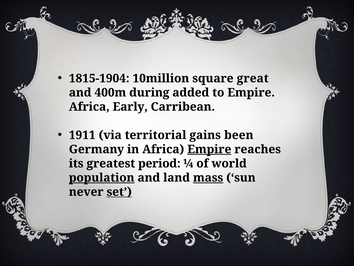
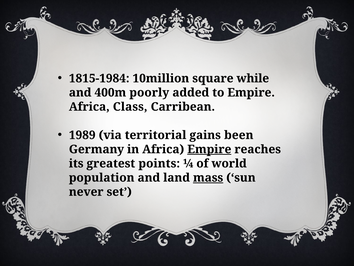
1815-1904: 1815-1904 -> 1815-1984
great: great -> while
during: during -> poorly
Early: Early -> Class
1911: 1911 -> 1989
period: period -> points
population underline: present -> none
set underline: present -> none
